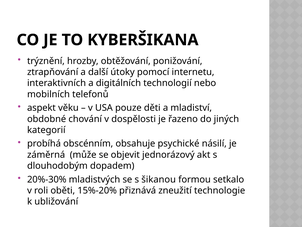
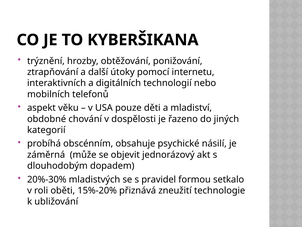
šikanou: šikanou -> pravidel
